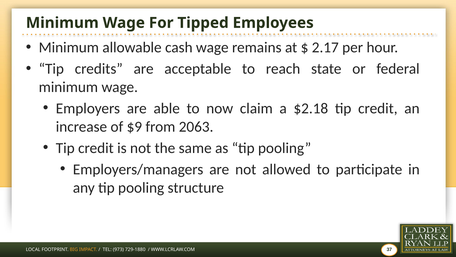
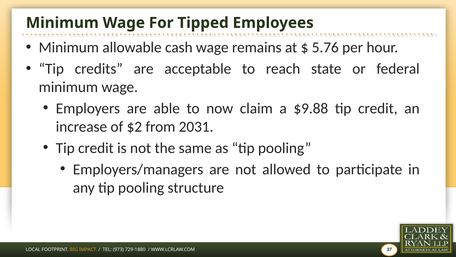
2.17: 2.17 -> 5.76
$2.18: $2.18 -> $9.88
$9: $9 -> $2
2063: 2063 -> 2031
